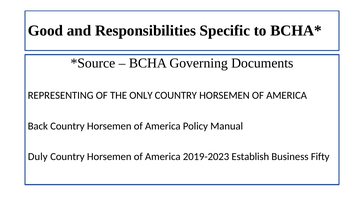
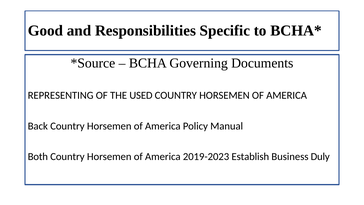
ONLY: ONLY -> USED
Duly: Duly -> Both
Fifty: Fifty -> Duly
